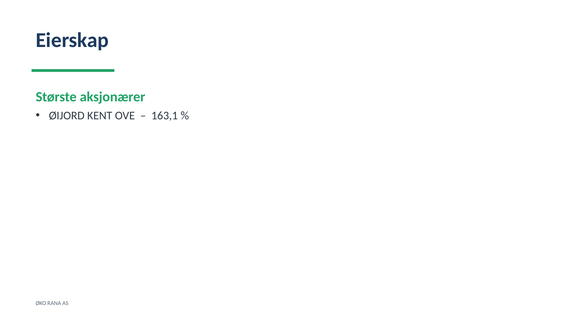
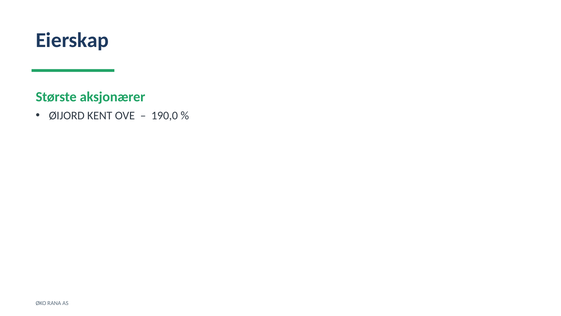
163,1: 163,1 -> 190,0
